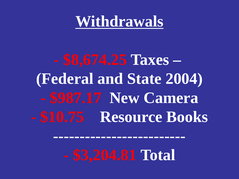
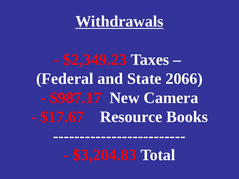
$8,674.25: $8,674.25 -> $2,349.23
2004: 2004 -> 2066
$10.75: $10.75 -> $17.67
$3,204.81: $3,204.81 -> $3,204.83
